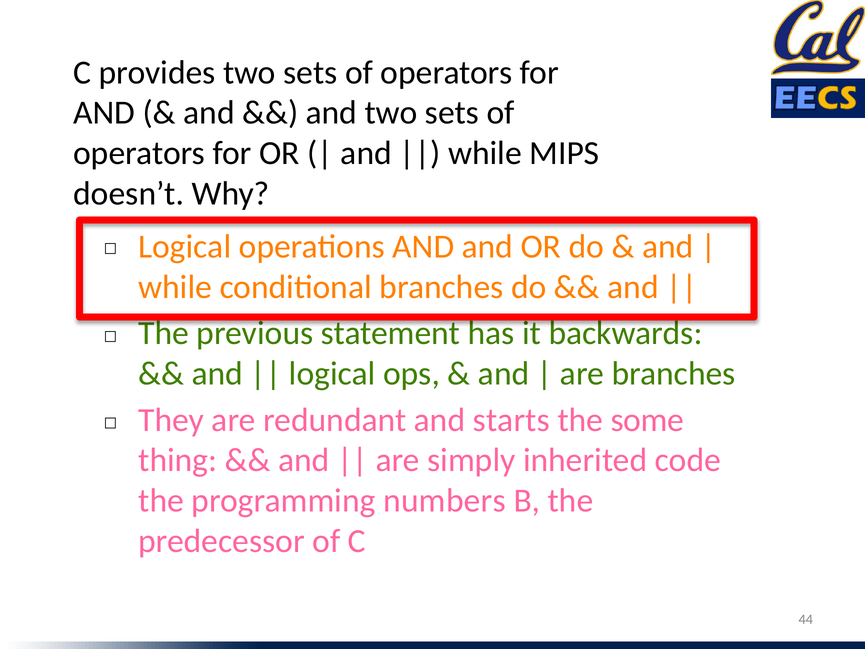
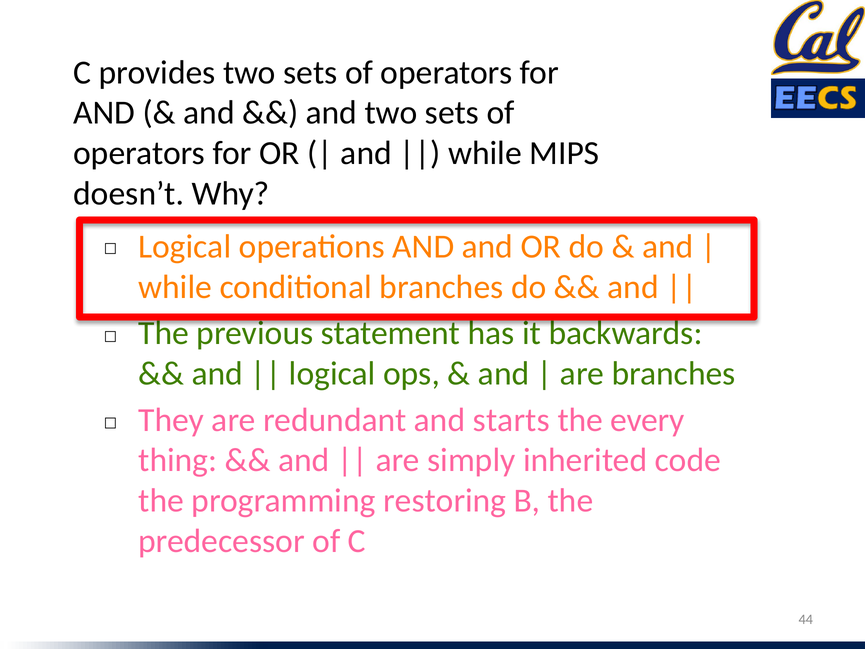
some: some -> every
numbers: numbers -> restoring
